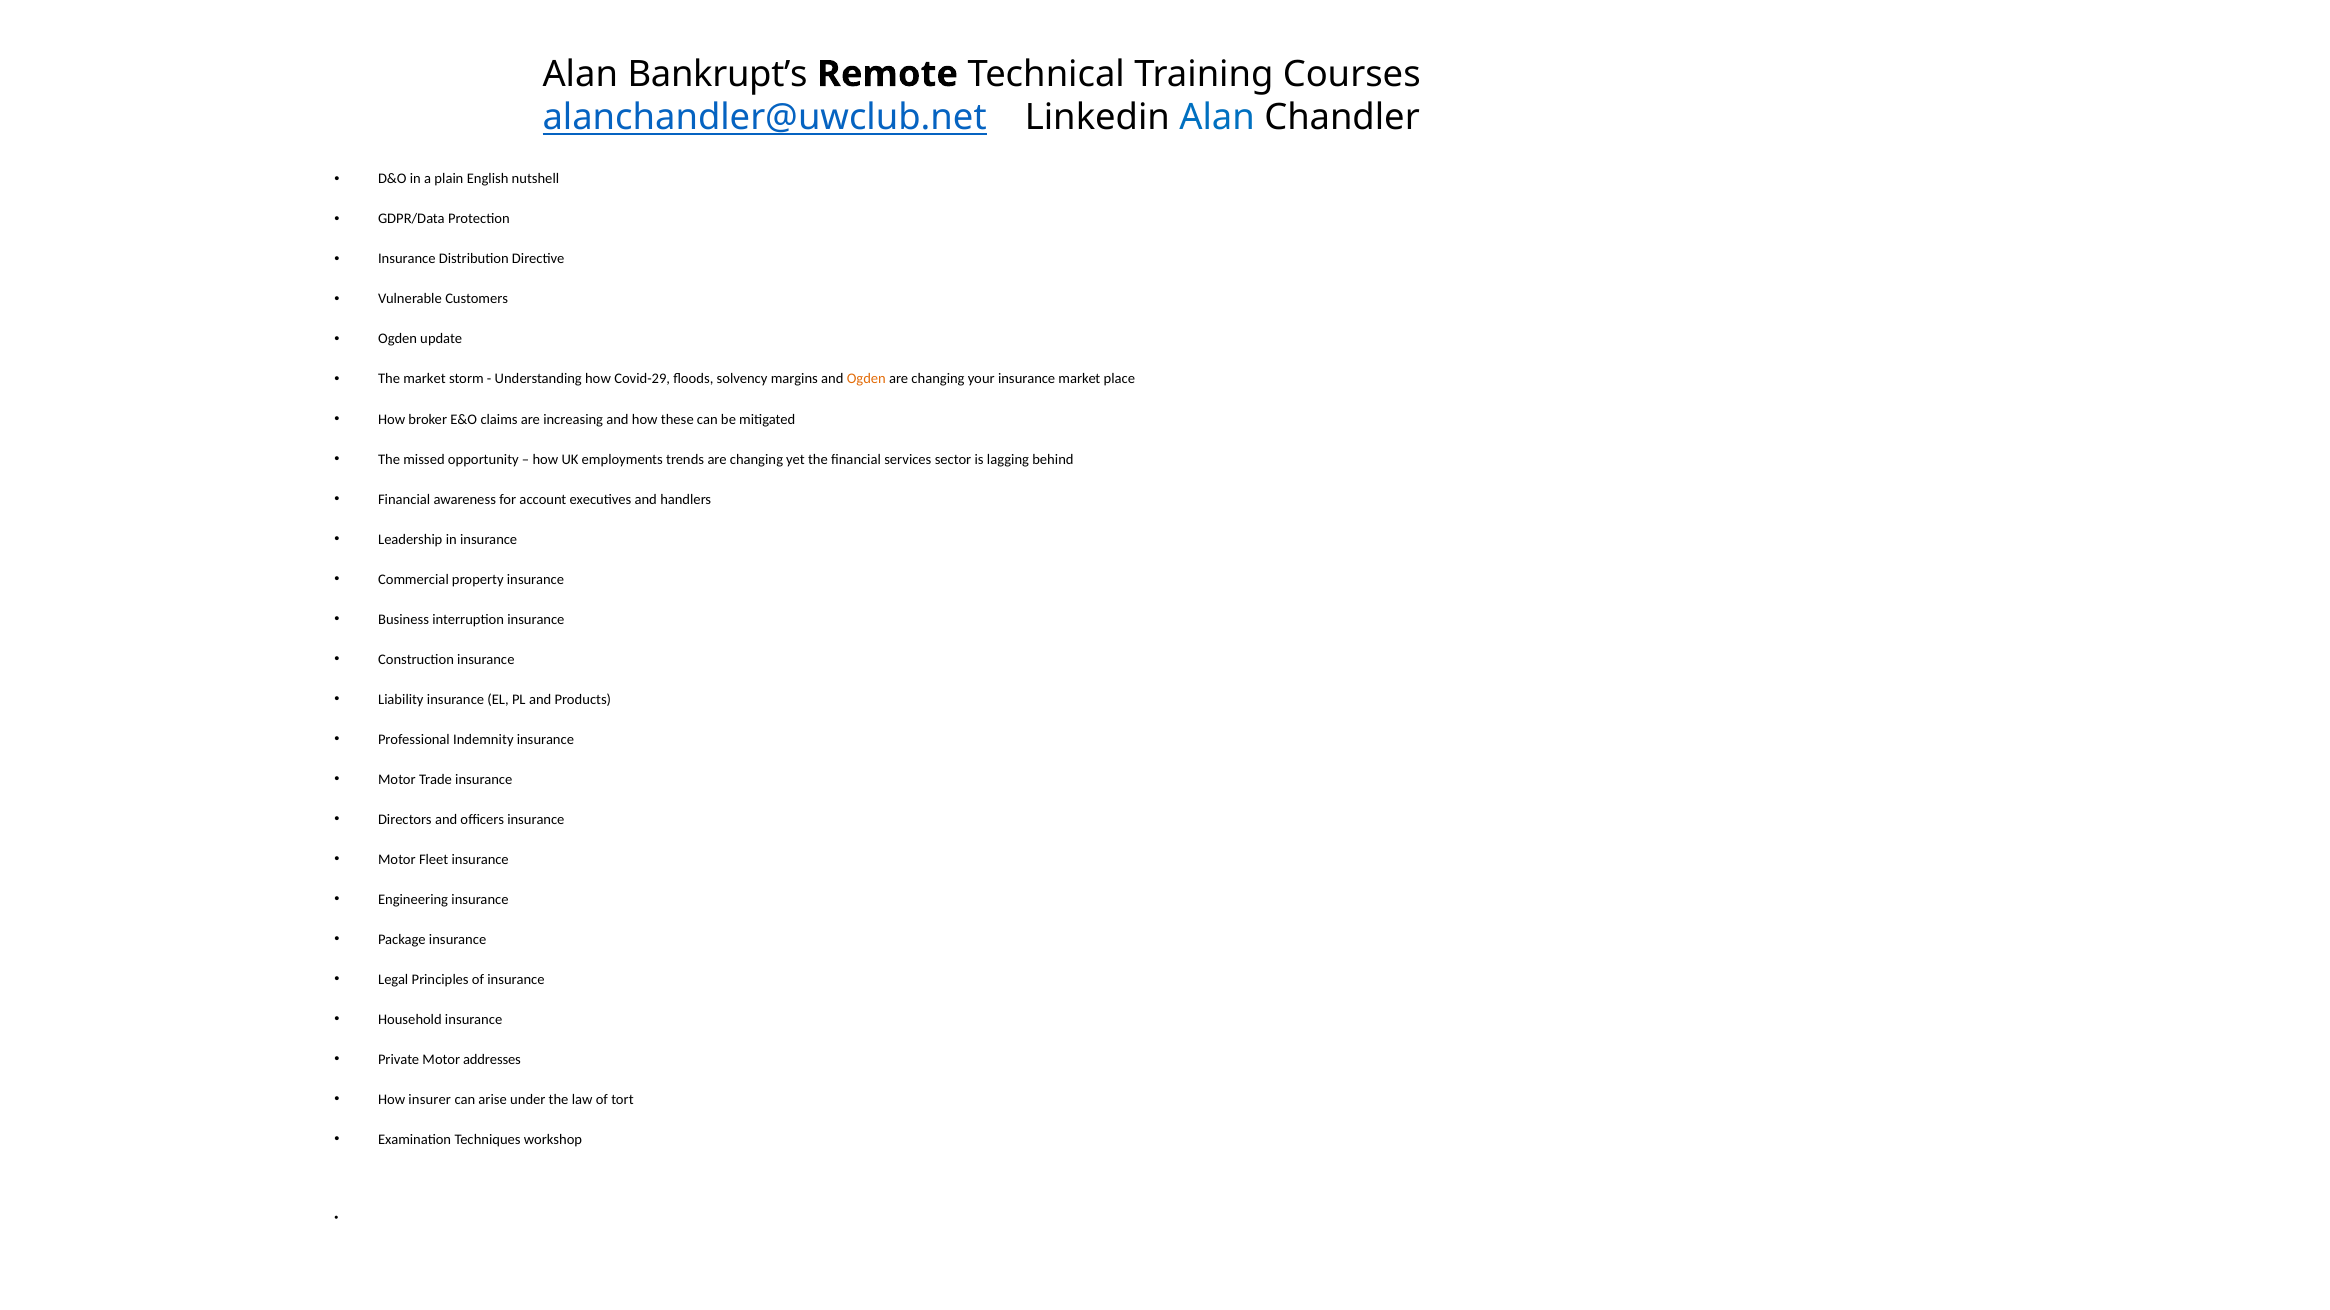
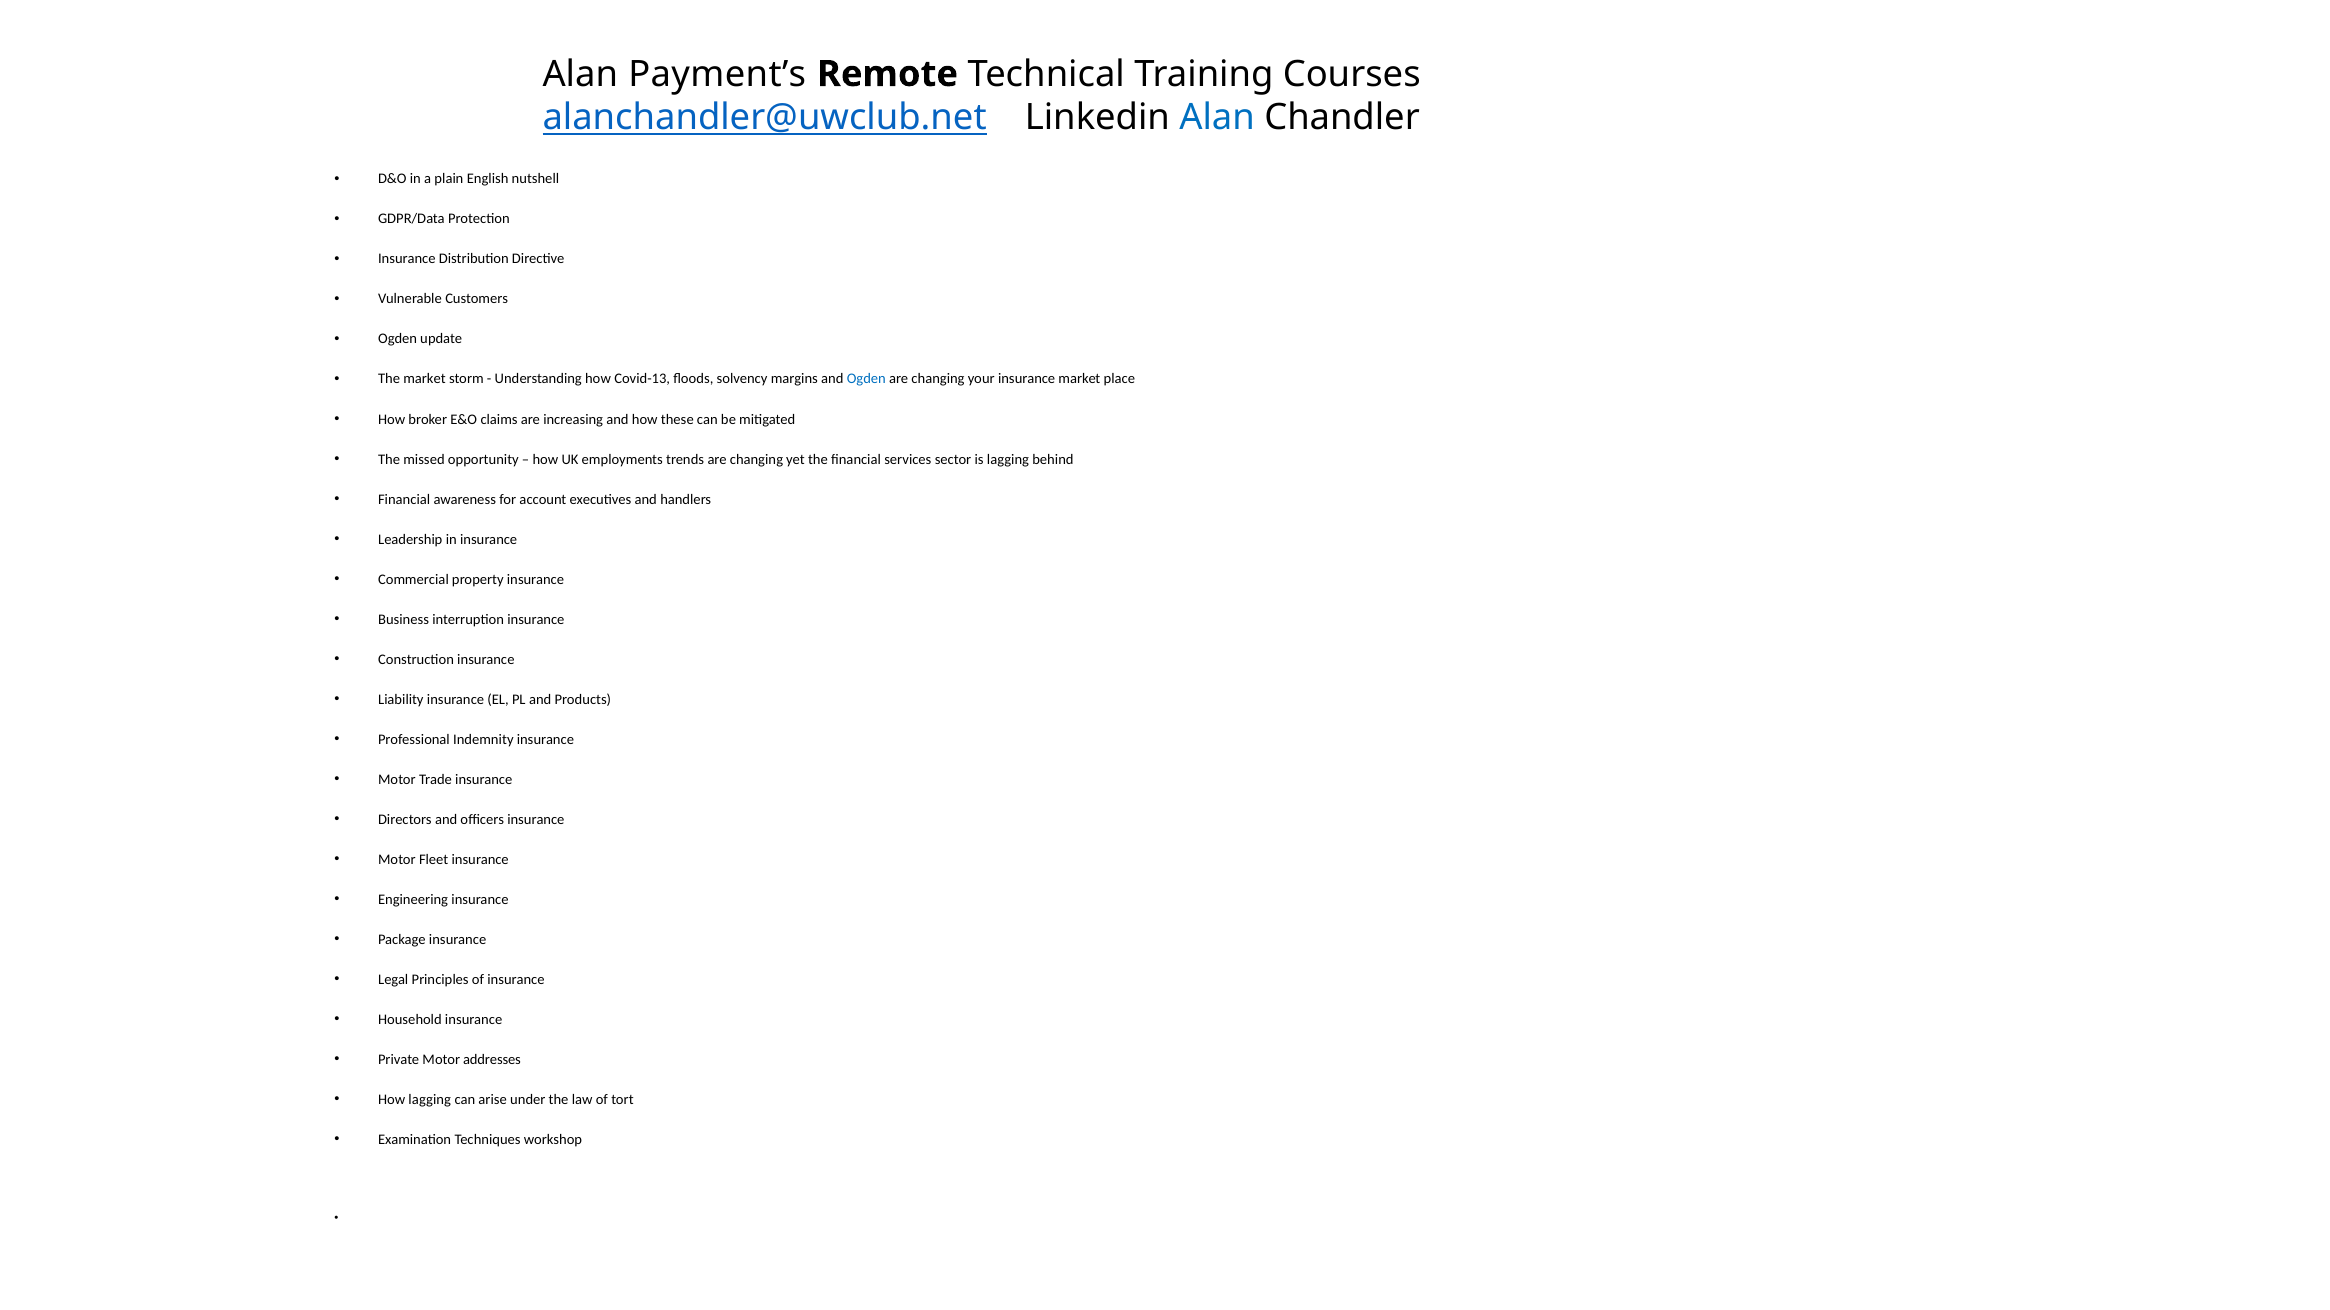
Bankrupt’s: Bankrupt’s -> Payment’s
Covid-29: Covid-29 -> Covid-13
Ogden at (866, 379) colour: orange -> blue
How insurer: insurer -> lagging
